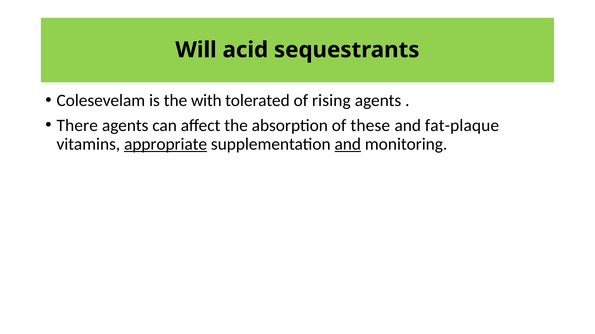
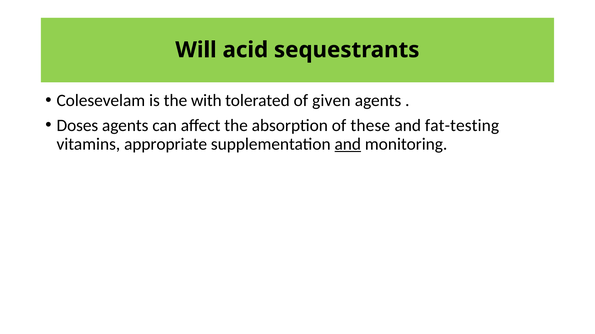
rising: rising -> given
There: There -> Doses
fat-plaque: fat-plaque -> fat-testing
appropriate underline: present -> none
